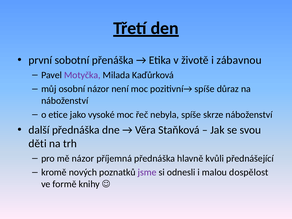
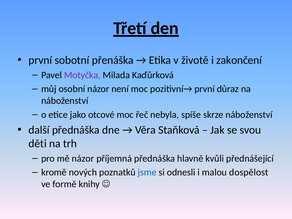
zábavnou: zábavnou -> zakončení
pozitivní→ spíše: spíše -> první
vysoké: vysoké -> otcové
jsme colour: purple -> blue
